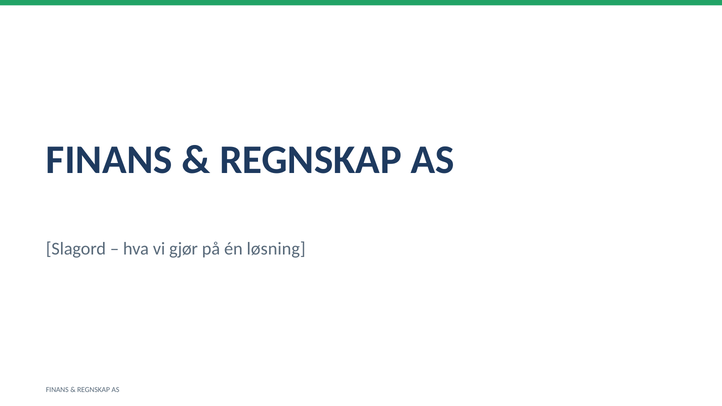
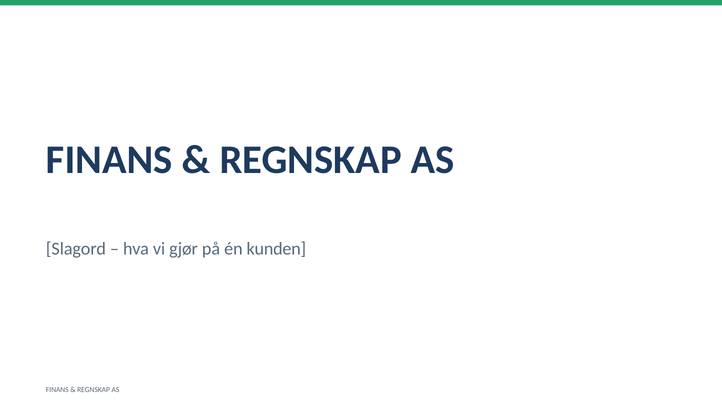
løsning: løsning -> kunden
